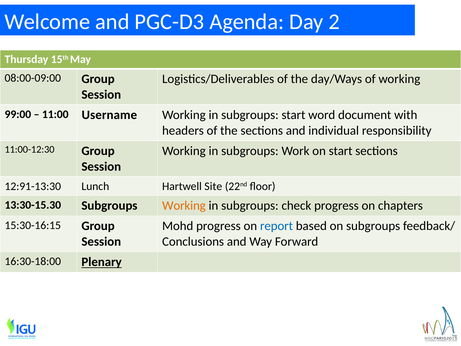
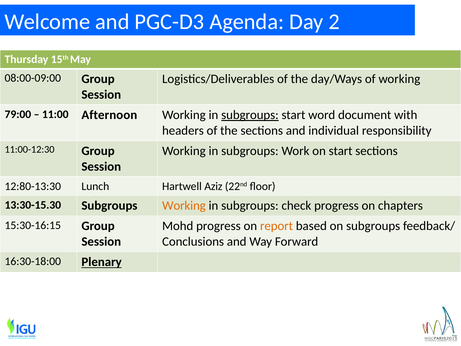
99:00: 99:00 -> 79:00
Username: Username -> Afternoon
subgroups at (250, 115) underline: none -> present
12:91-13:30: 12:91-13:30 -> 12:80-13:30
Site: Site -> Aziz
report colour: blue -> orange
